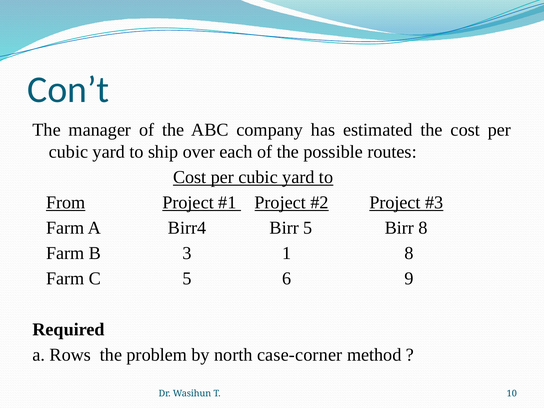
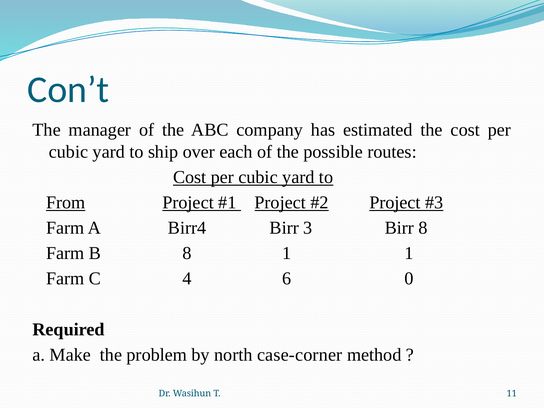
Birr 5: 5 -> 3
B 3: 3 -> 8
1 8: 8 -> 1
C 5: 5 -> 4
9: 9 -> 0
Rows: Rows -> Make
10: 10 -> 11
